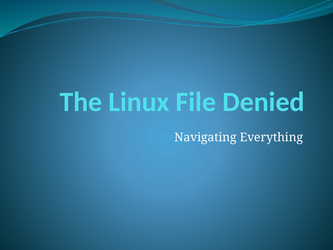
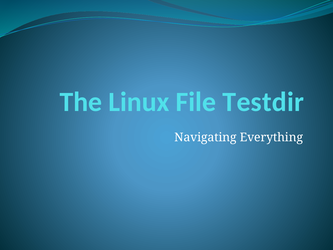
Denied: Denied -> Testdir
